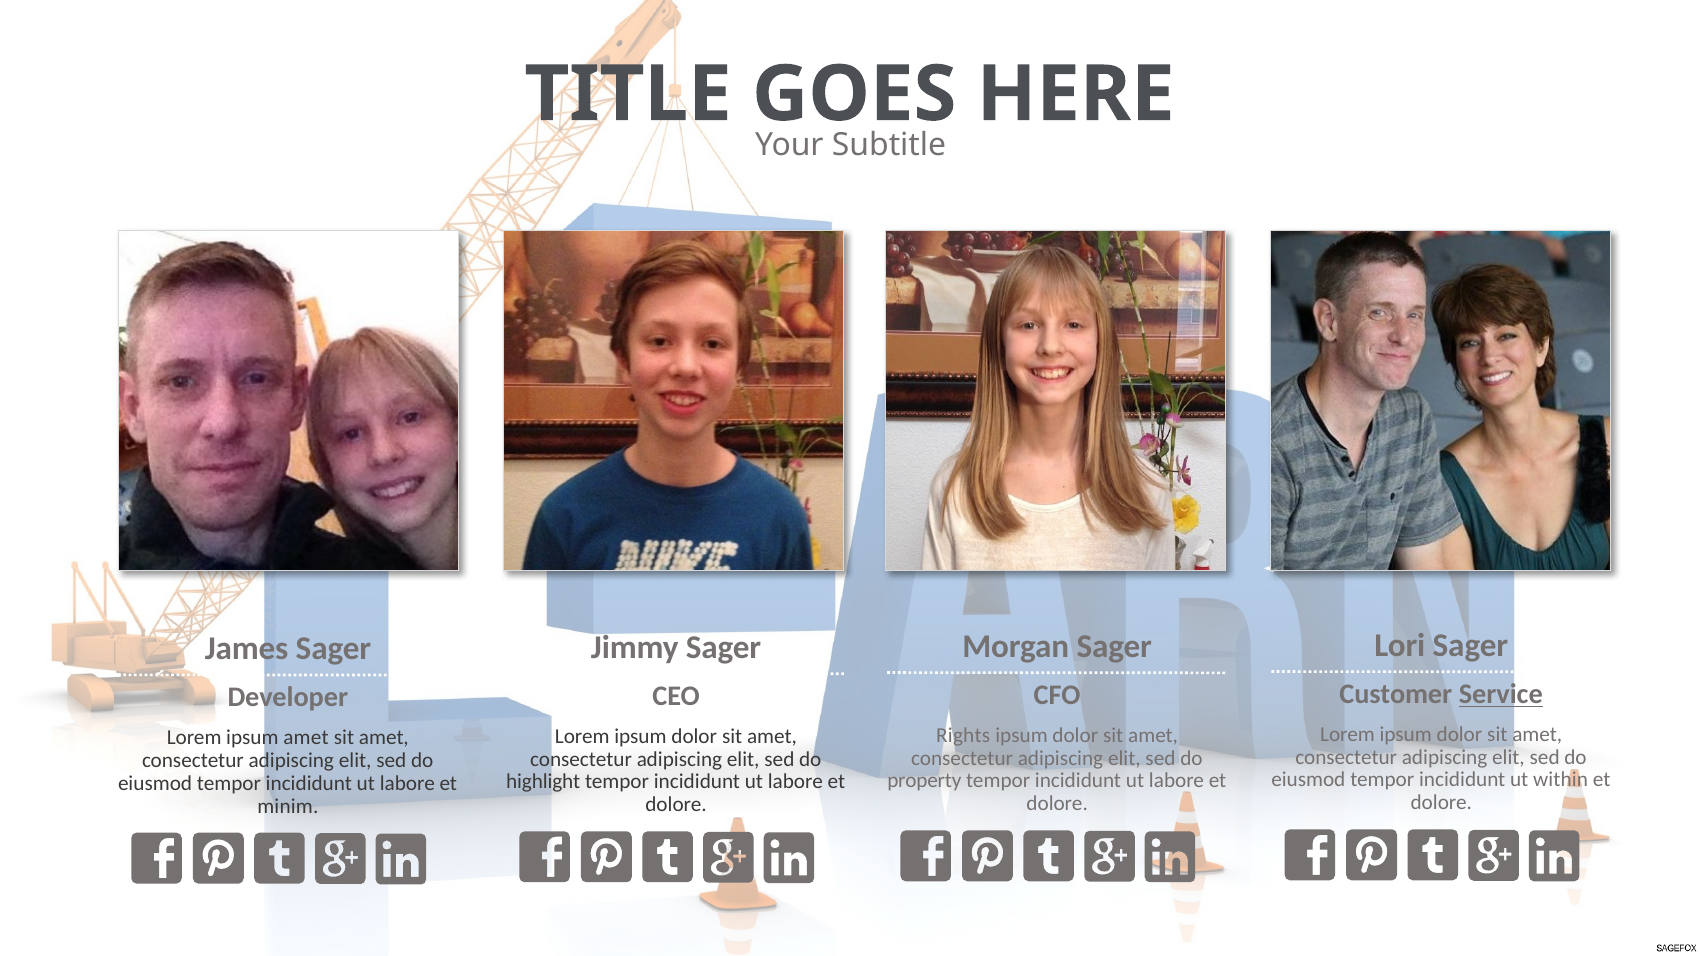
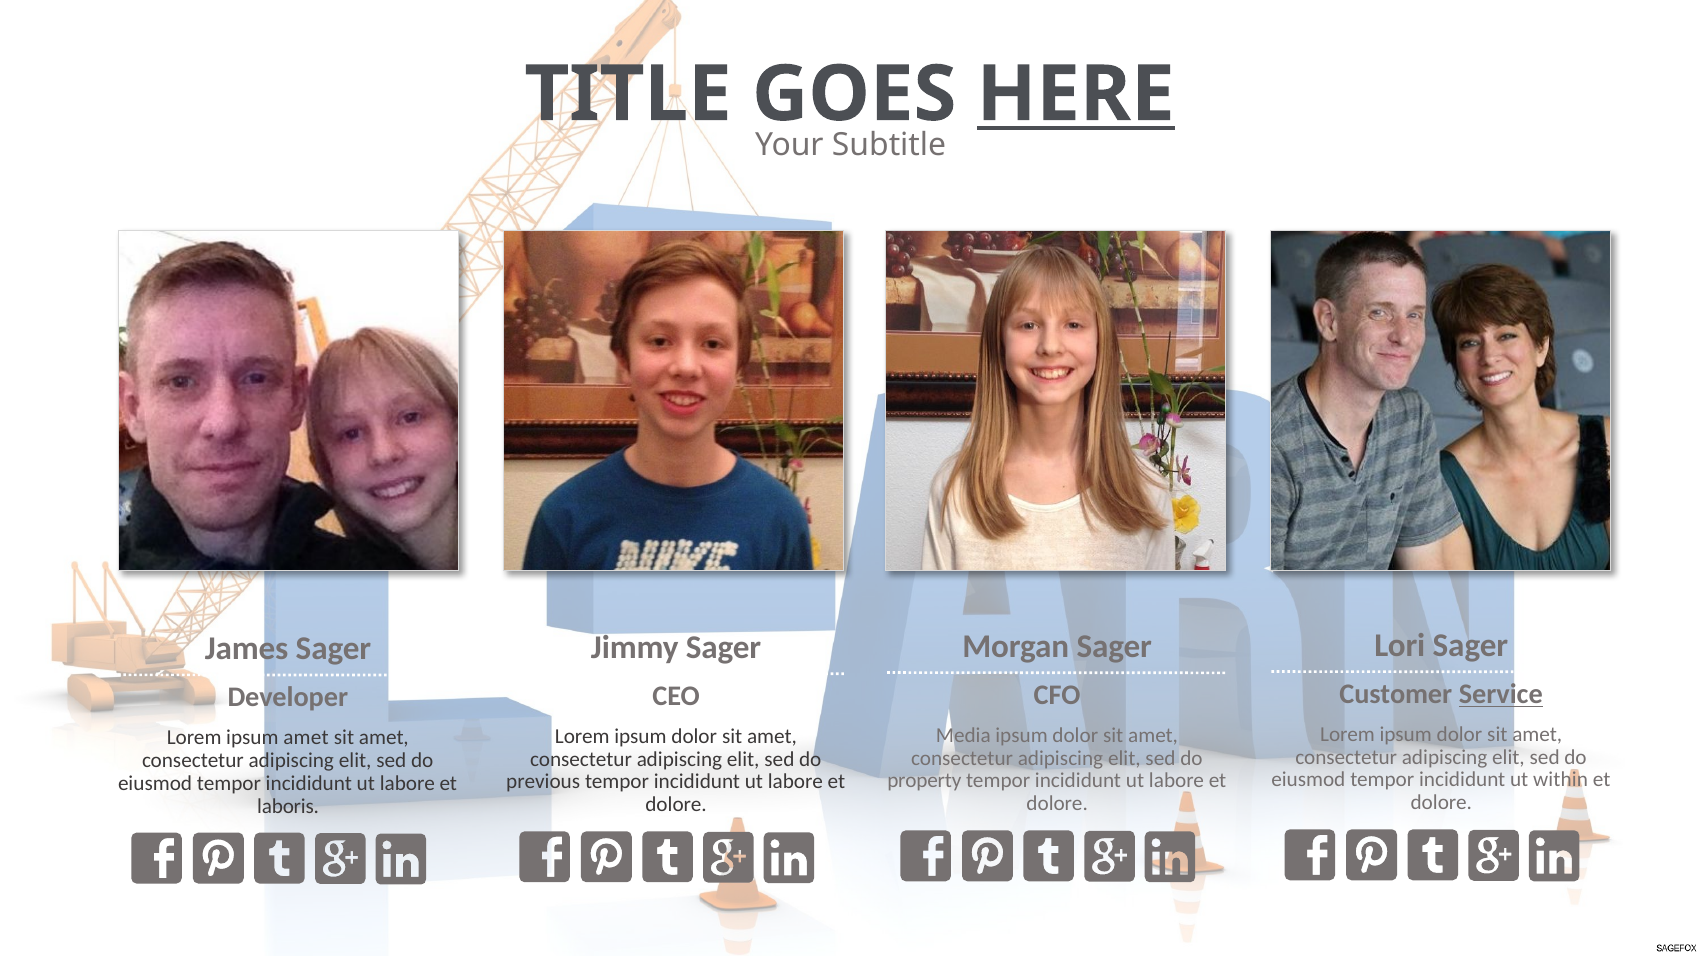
HERE underline: none -> present
Rights: Rights -> Media
highlight: highlight -> previous
minim: minim -> laboris
